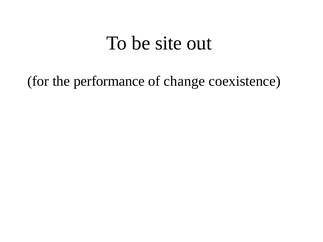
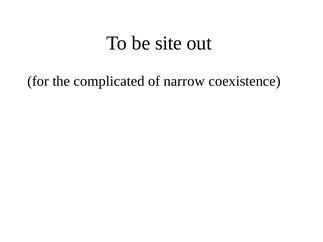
performance: performance -> complicated
change: change -> narrow
